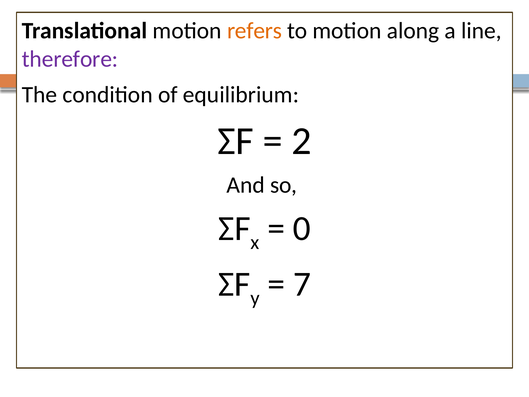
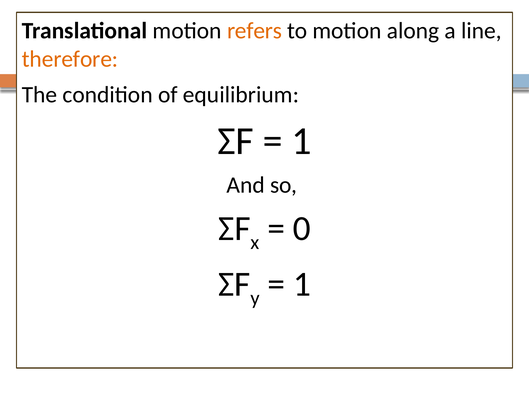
therefore colour: purple -> orange
2 at (302, 141): 2 -> 1
7 at (302, 284): 7 -> 1
